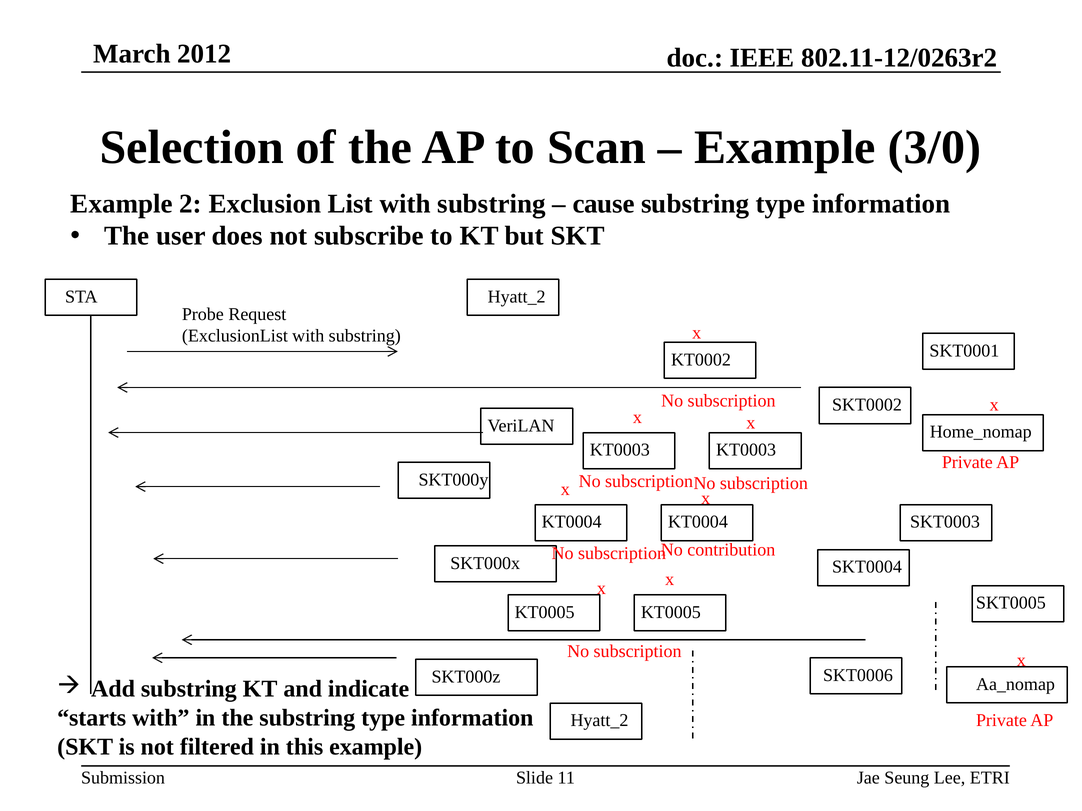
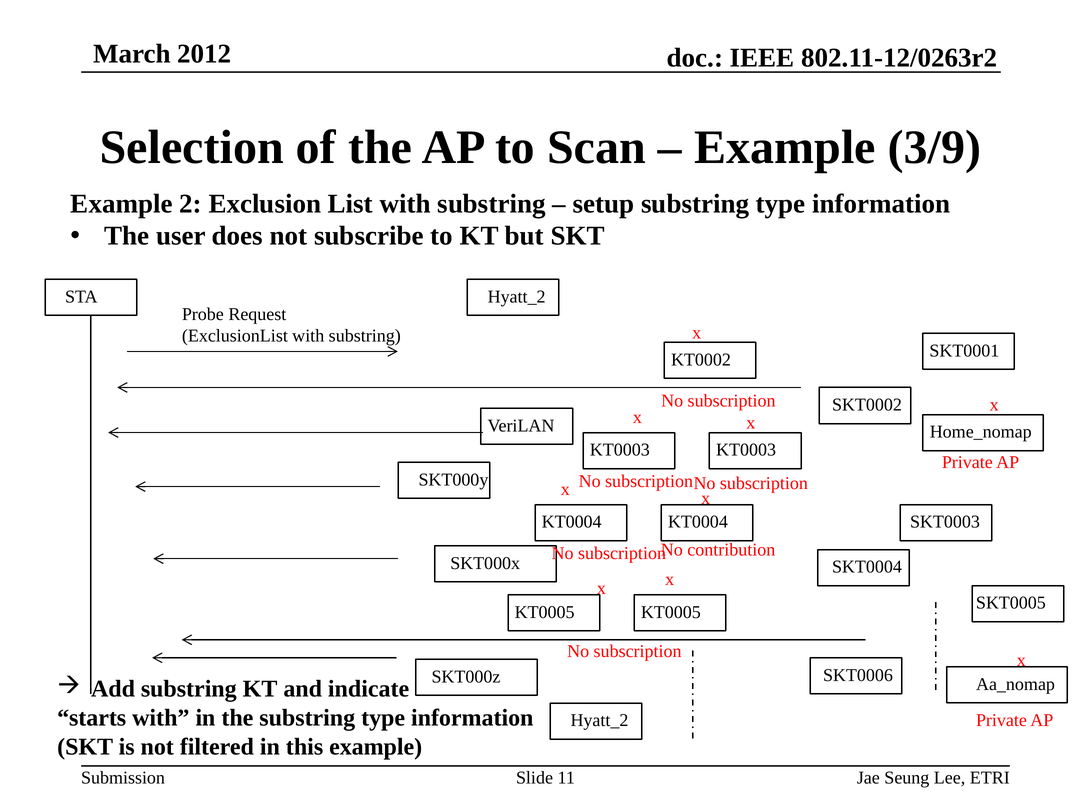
3/0: 3/0 -> 3/9
cause: cause -> setup
